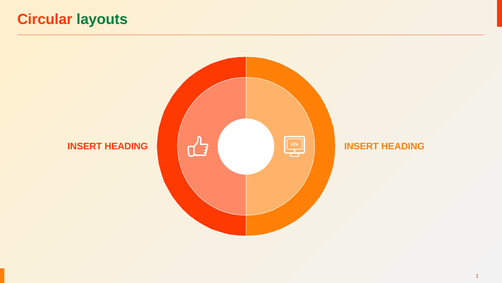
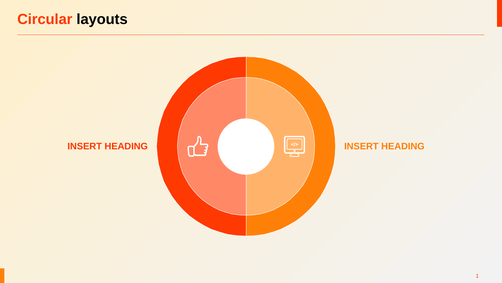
layouts colour: green -> black
